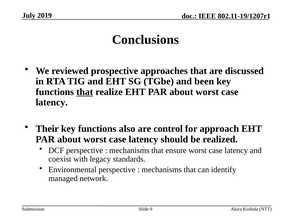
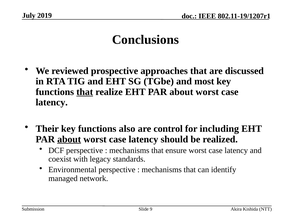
been: been -> most
approach: approach -> including
about at (69, 139) underline: none -> present
